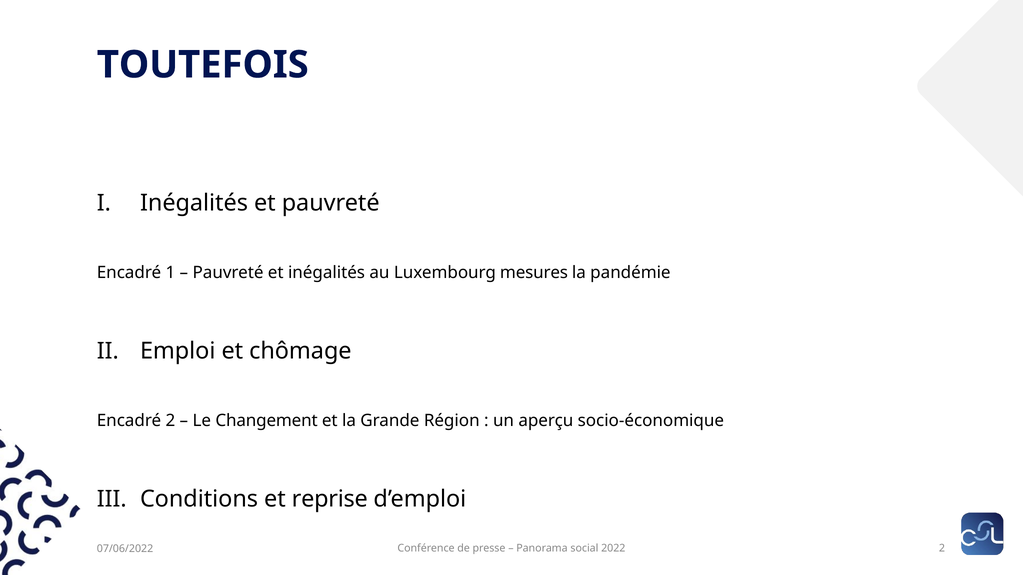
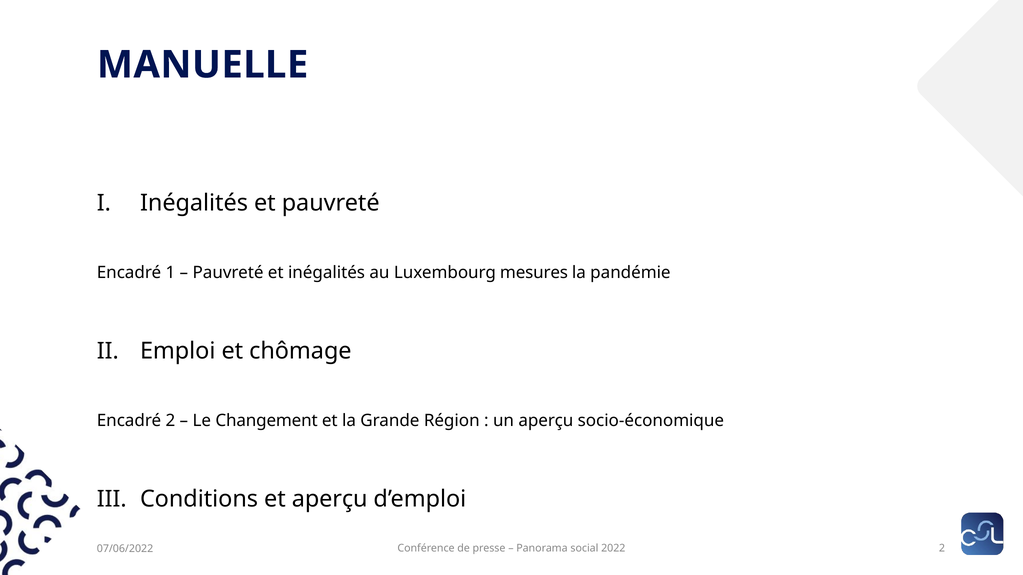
TOUTEFOIS: TOUTEFOIS -> MANUELLE
et reprise: reprise -> aperçu
